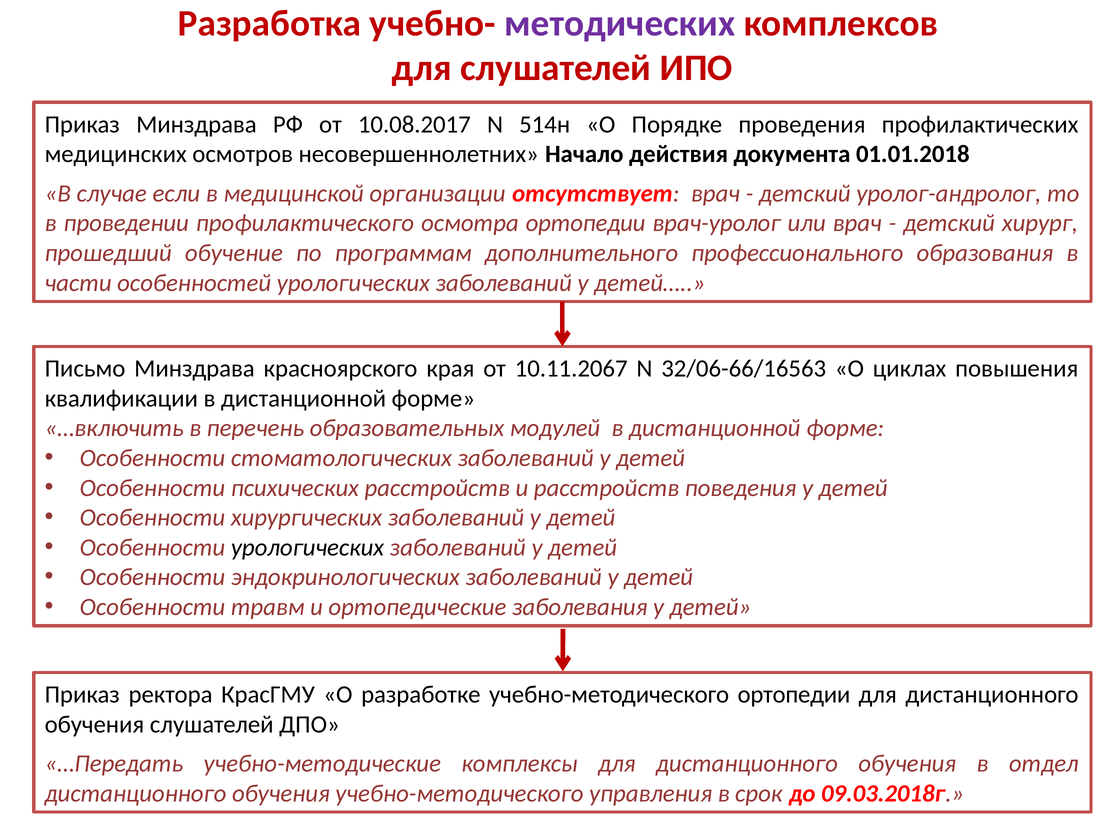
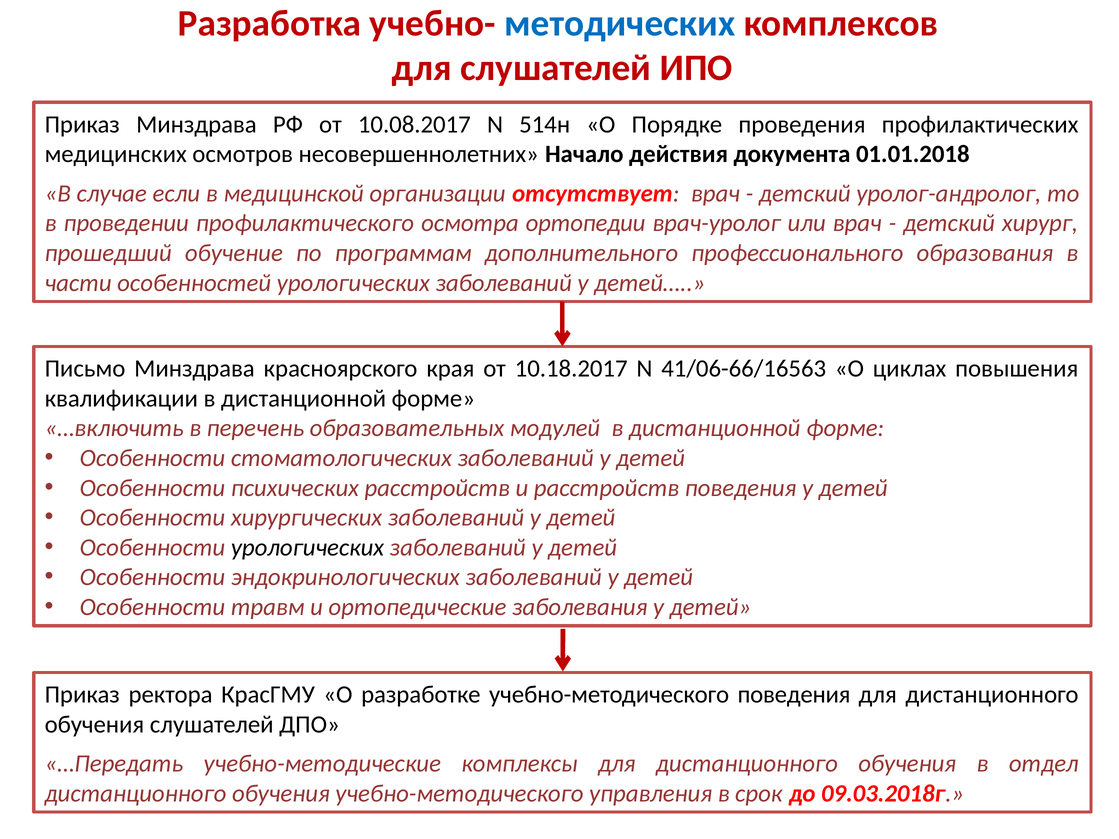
методических colour: purple -> blue
10.11.2067: 10.11.2067 -> 10.18.2017
32/06-66/16563: 32/06-66/16563 -> 41/06-66/16563
учебно-методического ортопедии: ортопедии -> поведения
